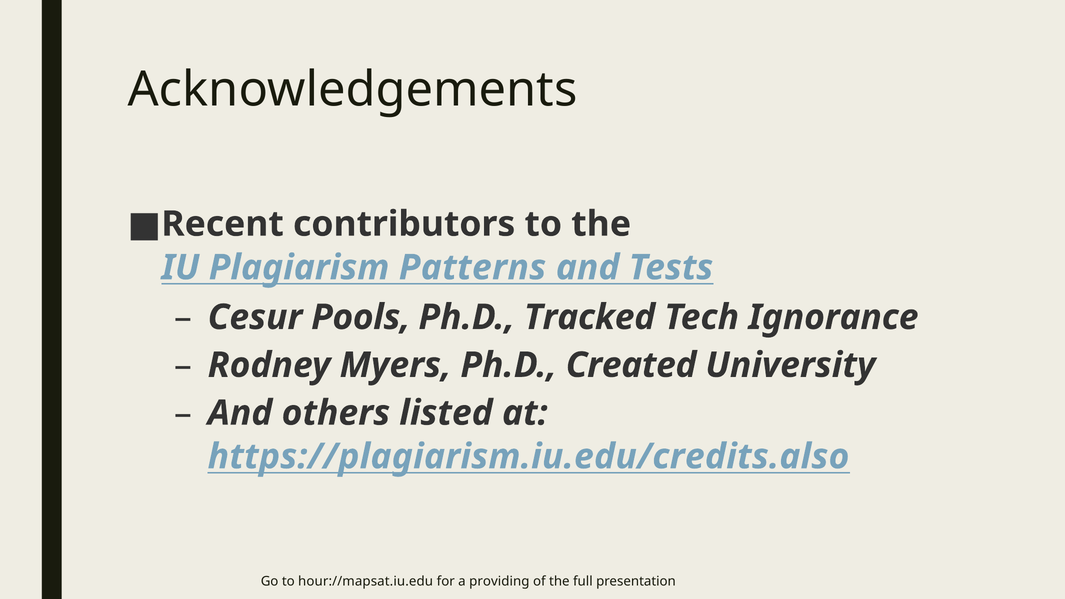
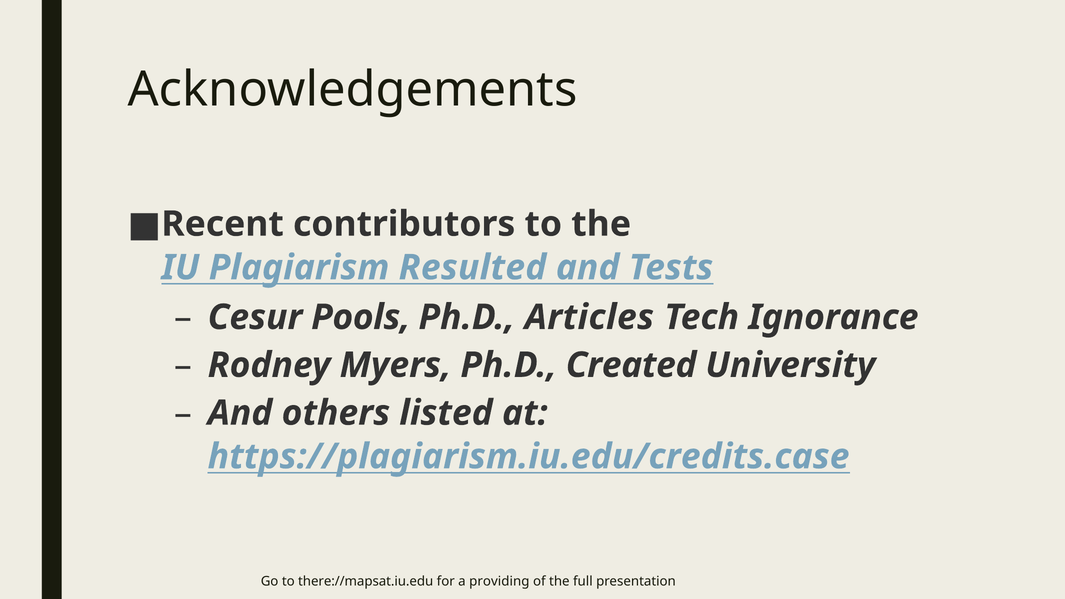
Patterns: Patterns -> Resulted
Tracked: Tracked -> Articles
https://plagiarism.iu.edu/credits.also: https://plagiarism.iu.edu/credits.also -> https://plagiarism.iu.edu/credits.case
hour://mapsat.iu.edu: hour://mapsat.iu.edu -> there://mapsat.iu.edu
